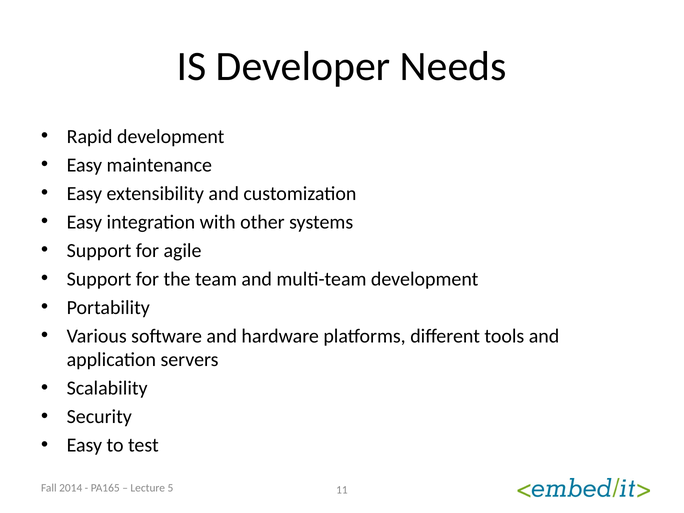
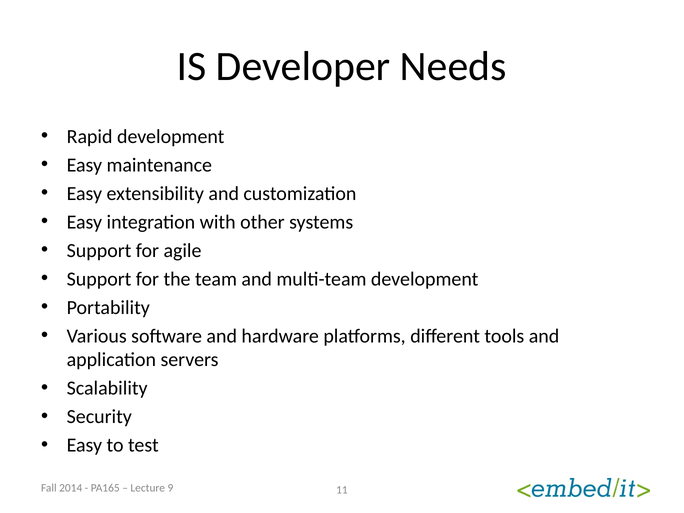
5: 5 -> 9
